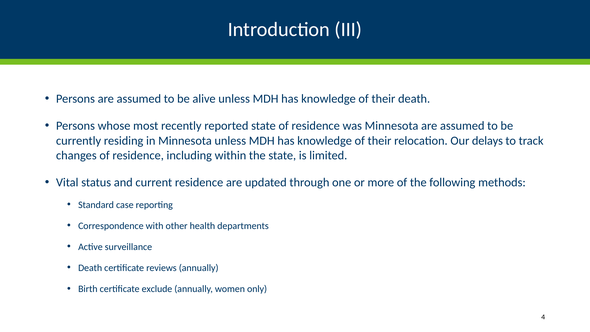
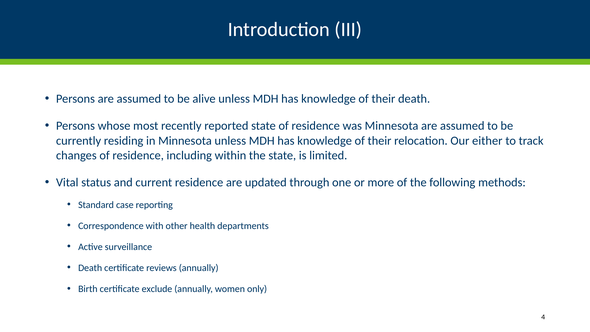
delays: delays -> either
